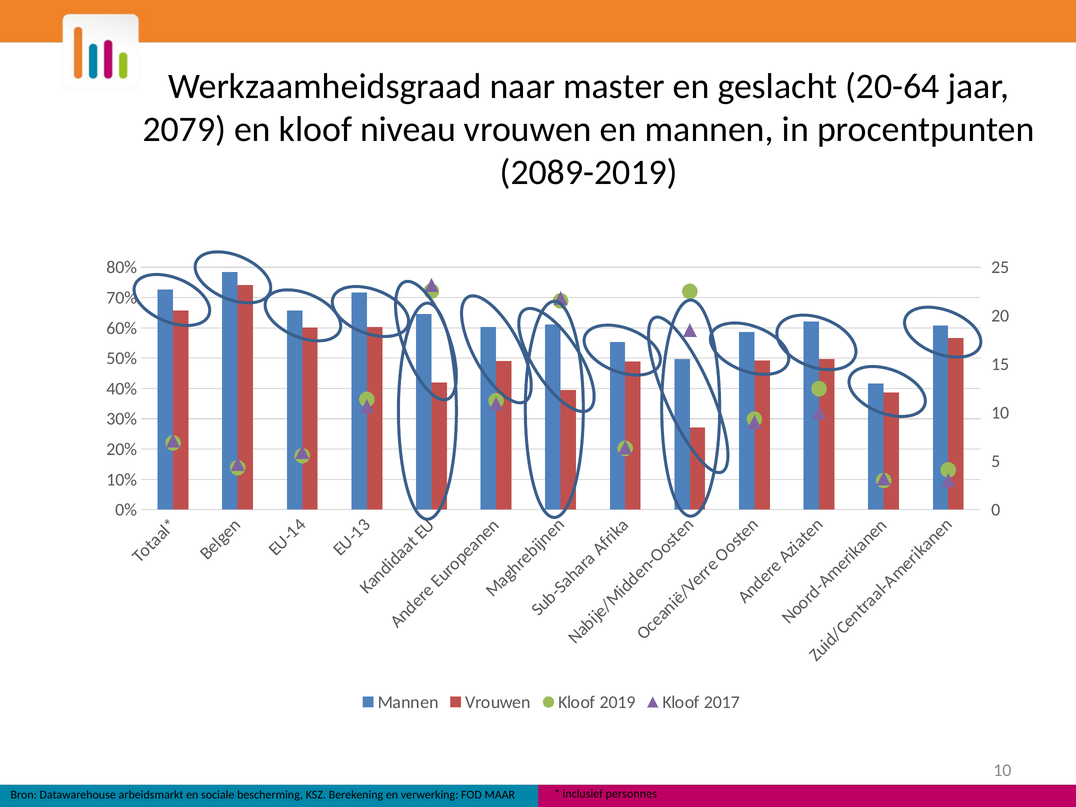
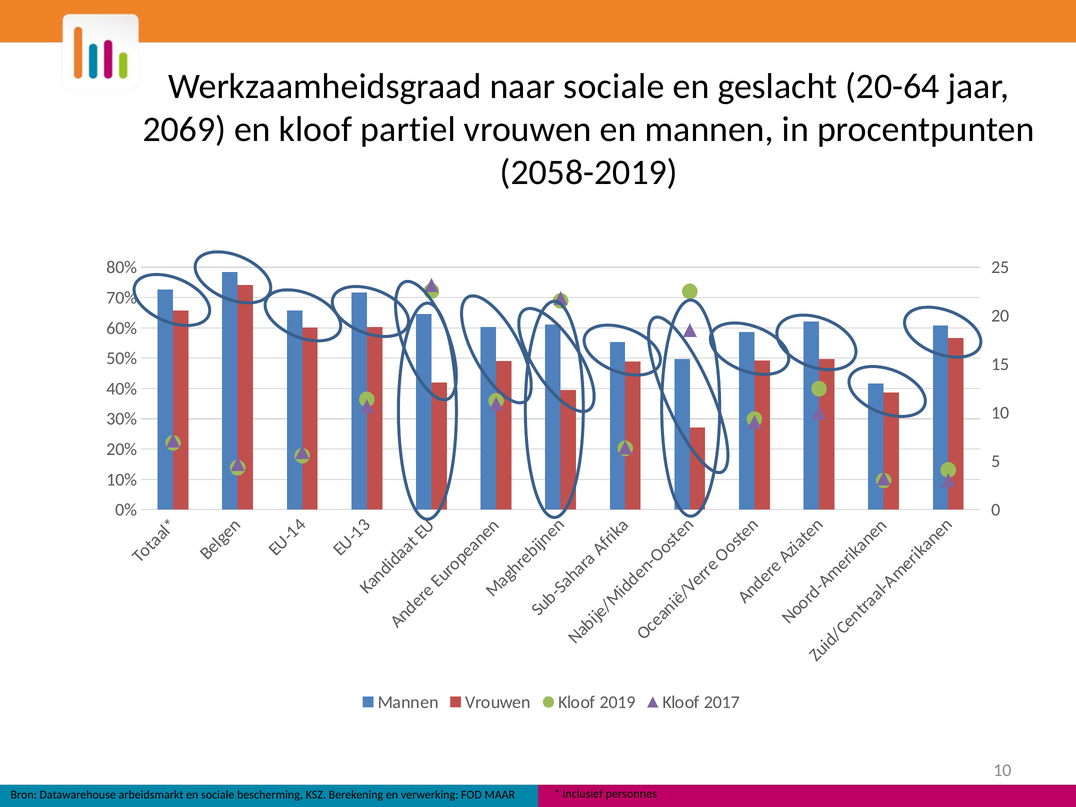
naar master: master -> sociale
2079: 2079 -> 2069
niveau: niveau -> partiel
2089-2019: 2089-2019 -> 2058-2019
